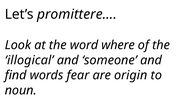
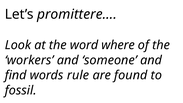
illogical: illogical -> workers
fear: fear -> rule
origin: origin -> found
noun: noun -> fossil
